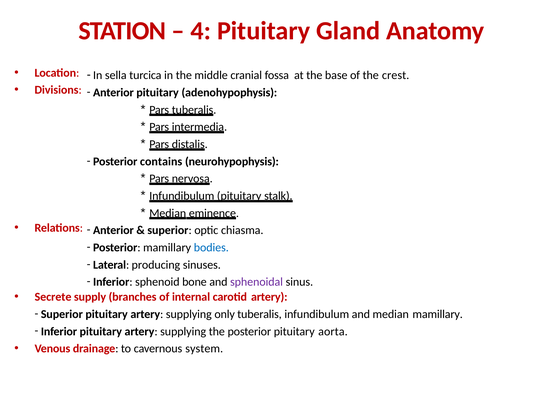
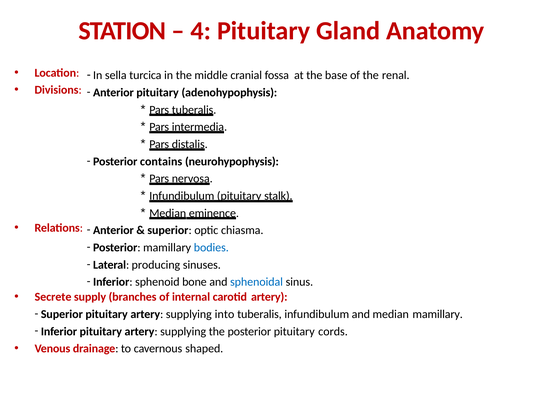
crest: crest -> renal
sphenoidal colour: purple -> blue
only: only -> into
aorta: aorta -> cords
system: system -> shaped
